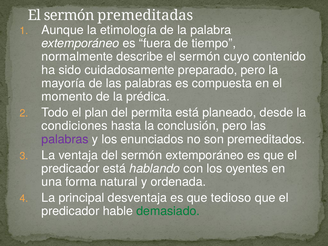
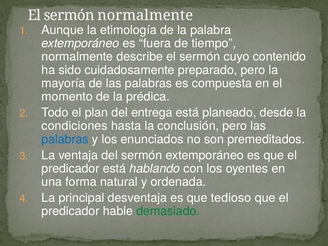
sermón premeditadas: premeditadas -> normalmente
permita: permita -> entrega
palabras at (65, 139) colour: purple -> blue
